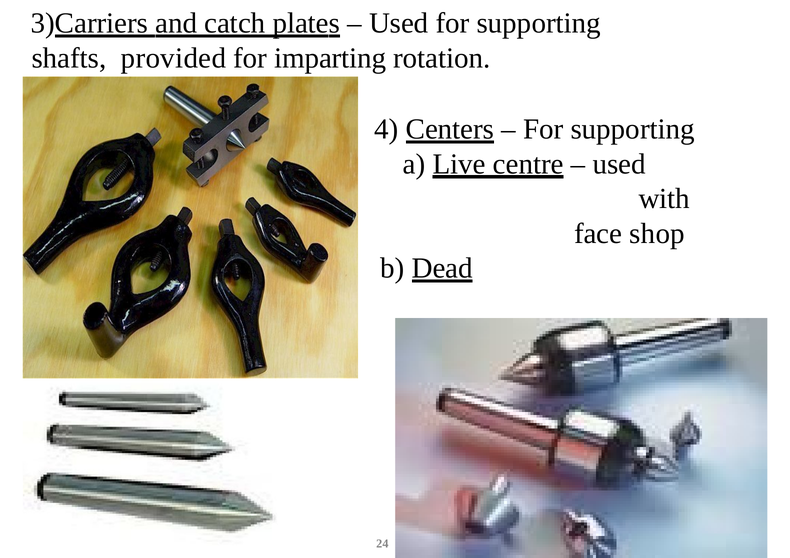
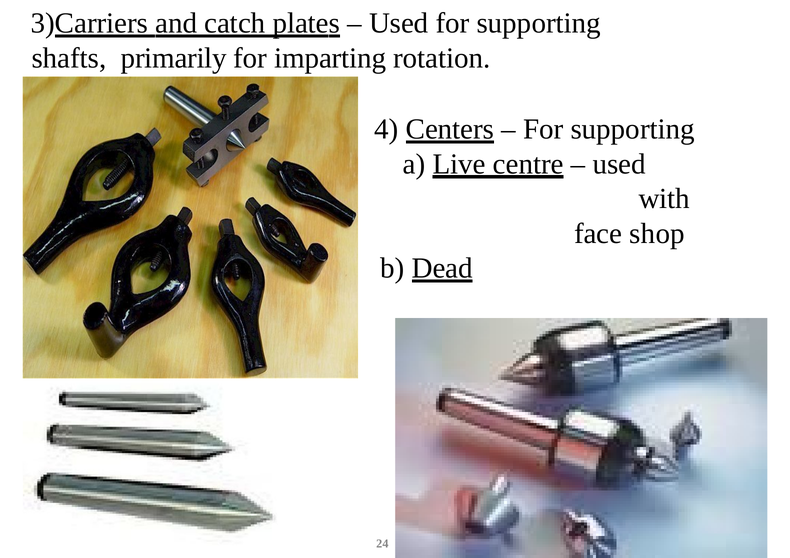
provided: provided -> primarily
